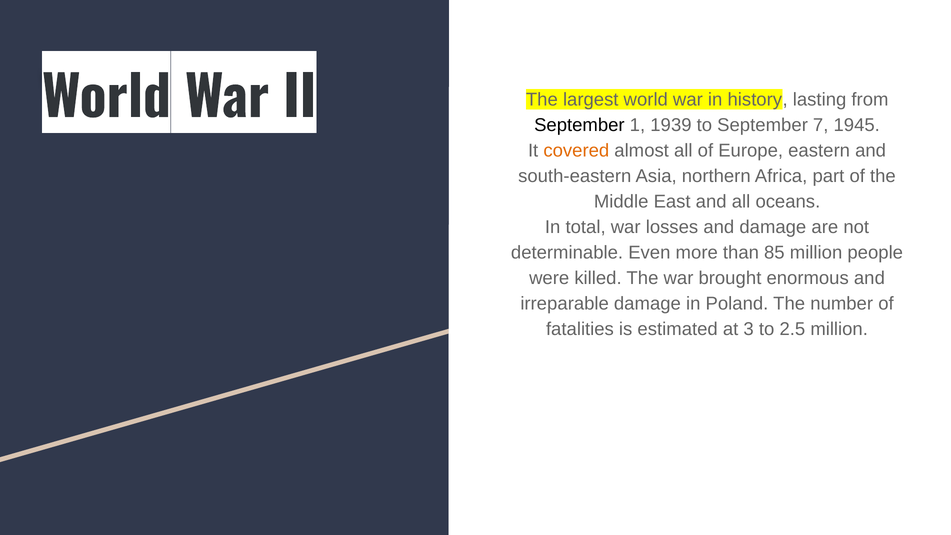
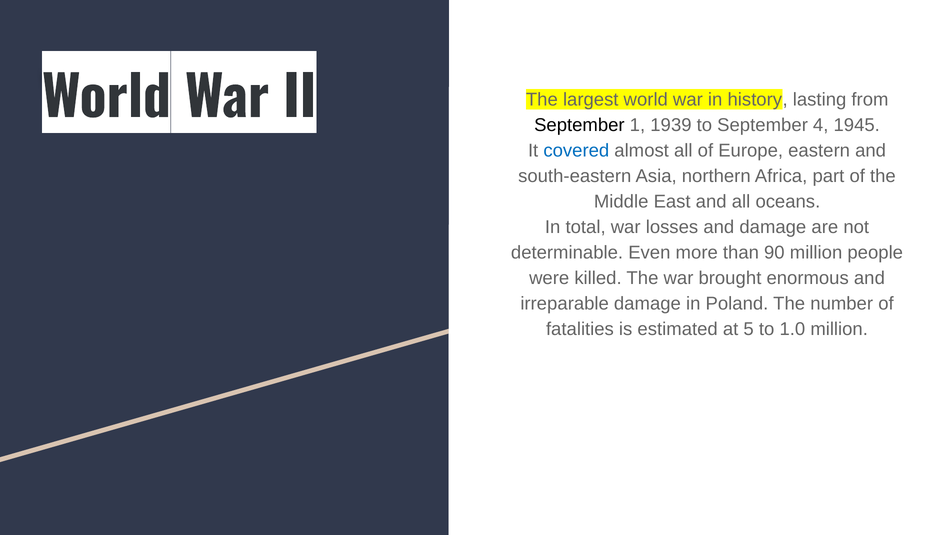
7: 7 -> 4
covered colour: orange -> blue
85: 85 -> 90
3: 3 -> 5
2.5: 2.5 -> 1.0
